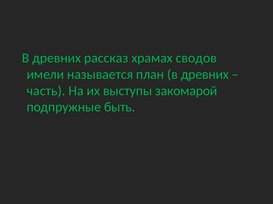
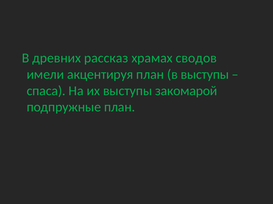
называется: называется -> акцентируя
план в древних: древних -> выступы
часть: часть -> спаса
подпружные быть: быть -> план
